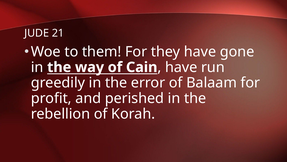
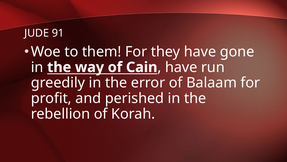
21: 21 -> 91
